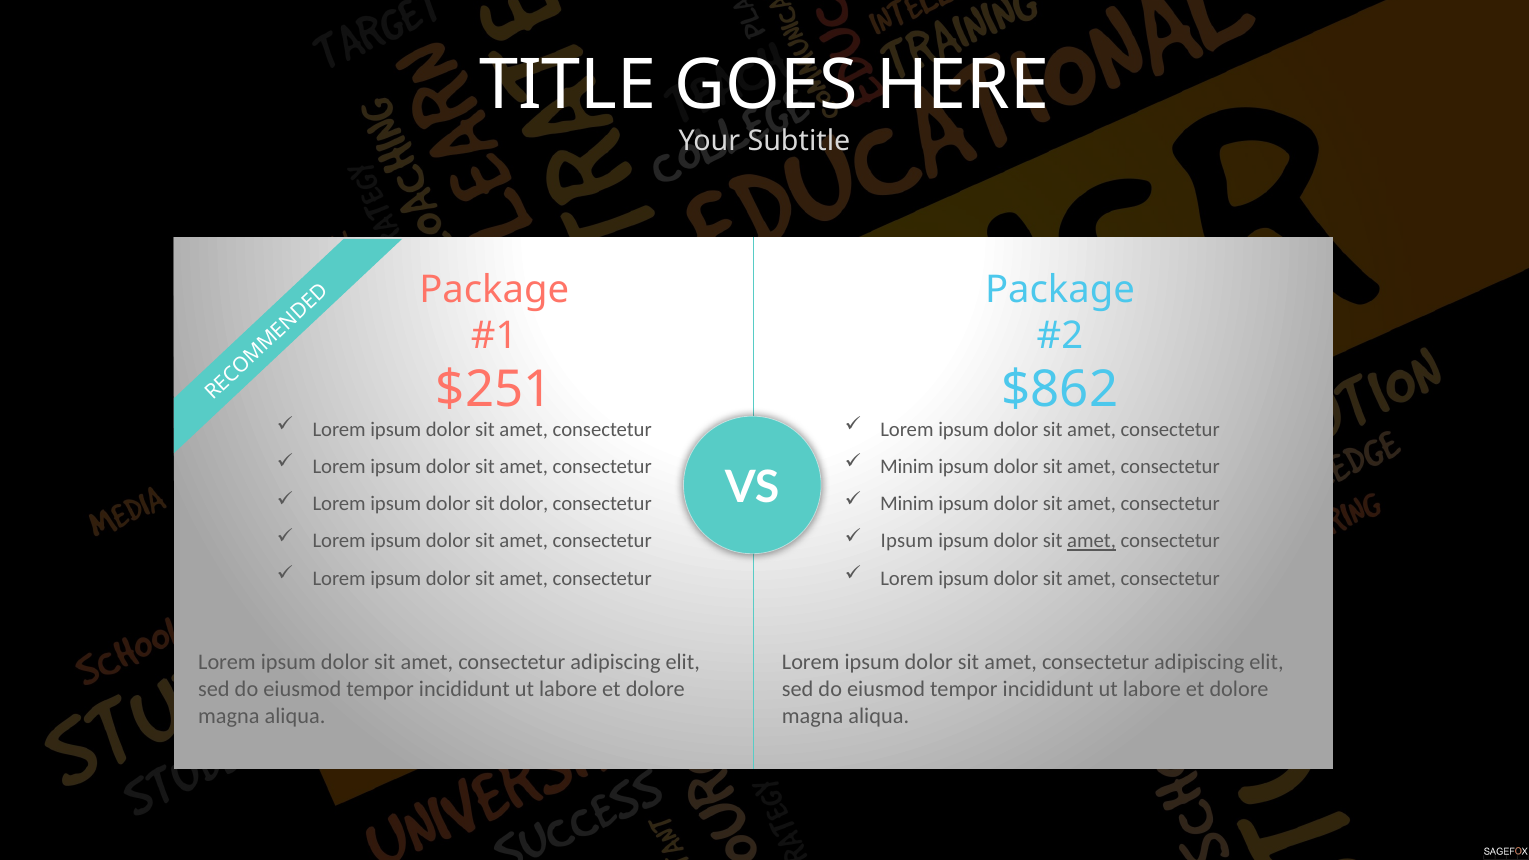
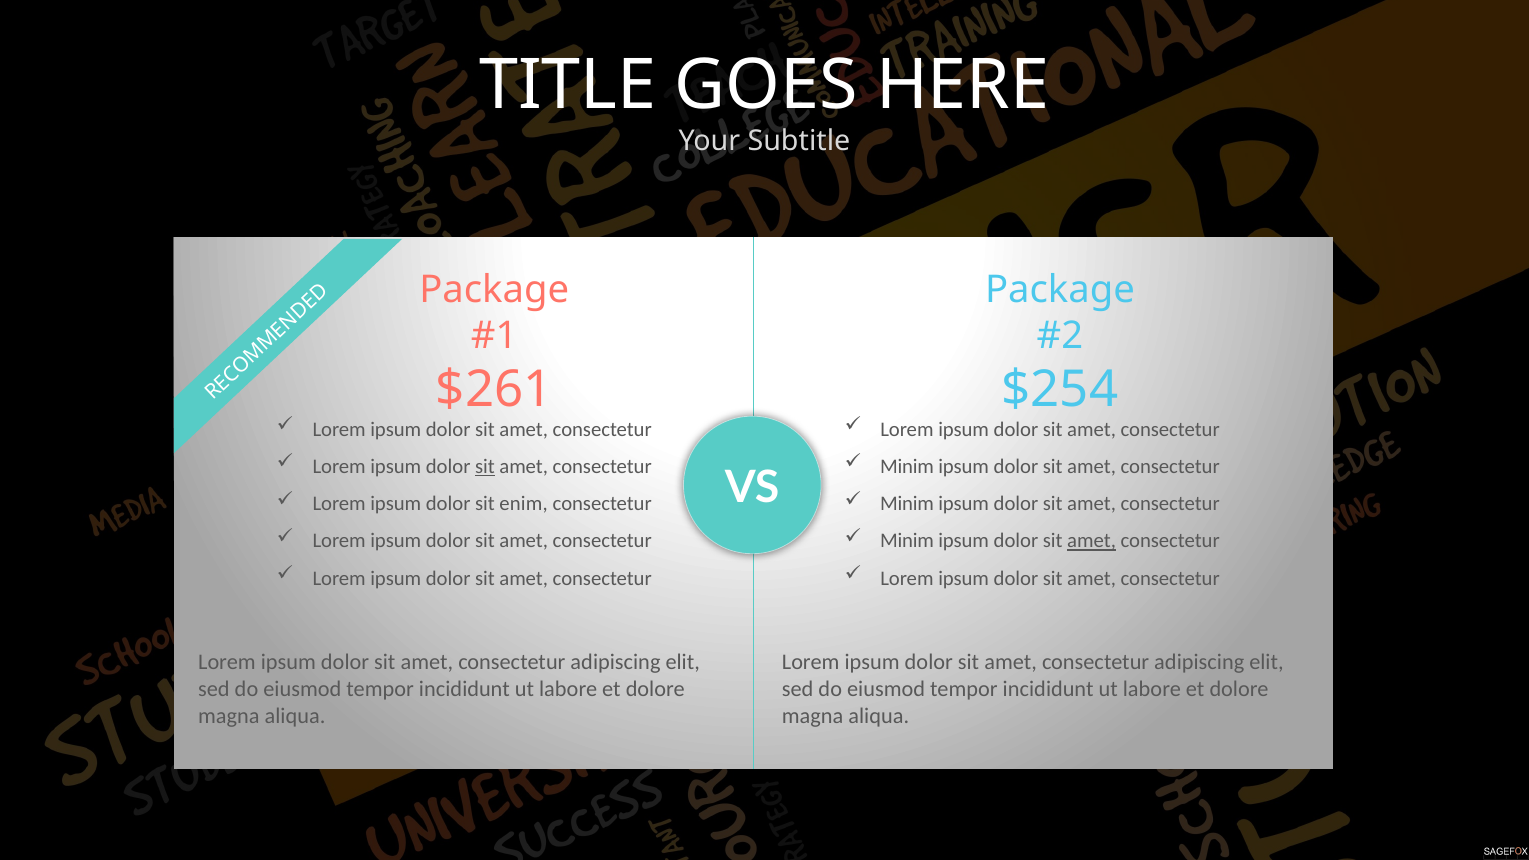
$251: $251 -> $261
$862: $862 -> $254
sit at (485, 467) underline: none -> present
sit dolor: dolor -> enim
Ipsum at (907, 541): Ipsum -> Minim
